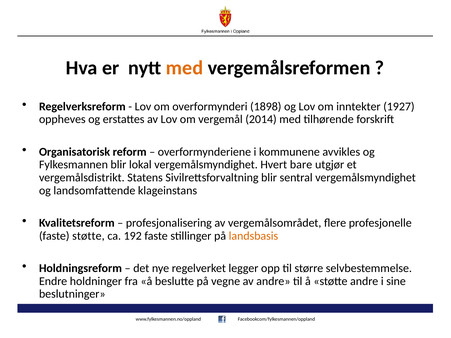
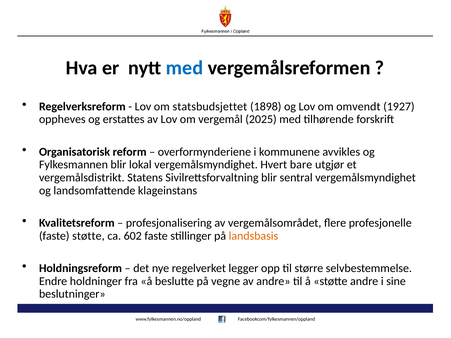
med at (185, 68) colour: orange -> blue
overformynderi: overformynderi -> statsbudsjettet
inntekter: inntekter -> omvendt
2014: 2014 -> 2025
192: 192 -> 602
